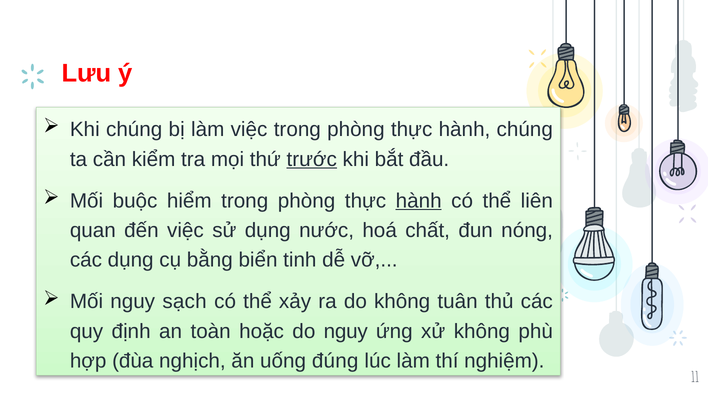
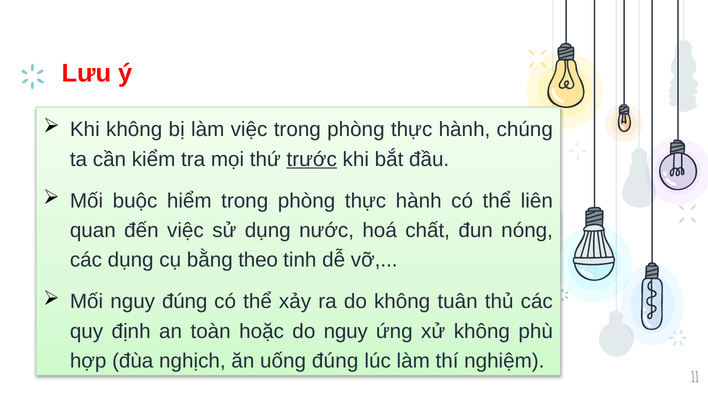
Khi chúng: chúng -> không
hành at (419, 201) underline: present -> none
biển: biển -> theo
nguy sạch: sạch -> đúng
